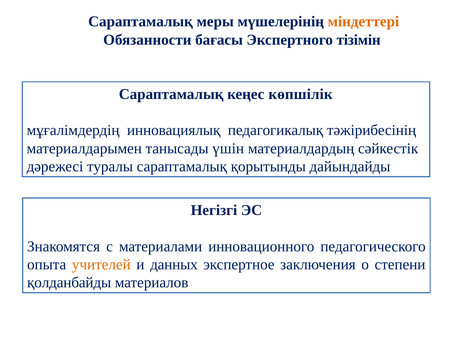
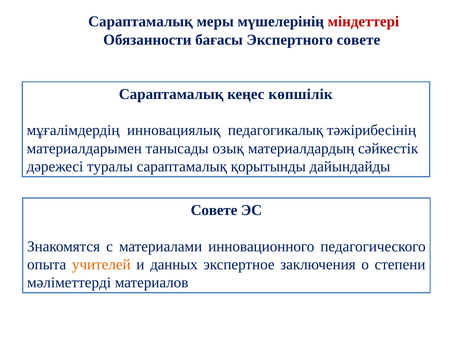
міндеттері colour: orange -> red
Экспертного тізімін: тізімін -> совете
үшін: үшін -> озық
Негізгі at (214, 210): Негізгі -> Совете
қолданбайды: қолданбайды -> мәліметтерді
